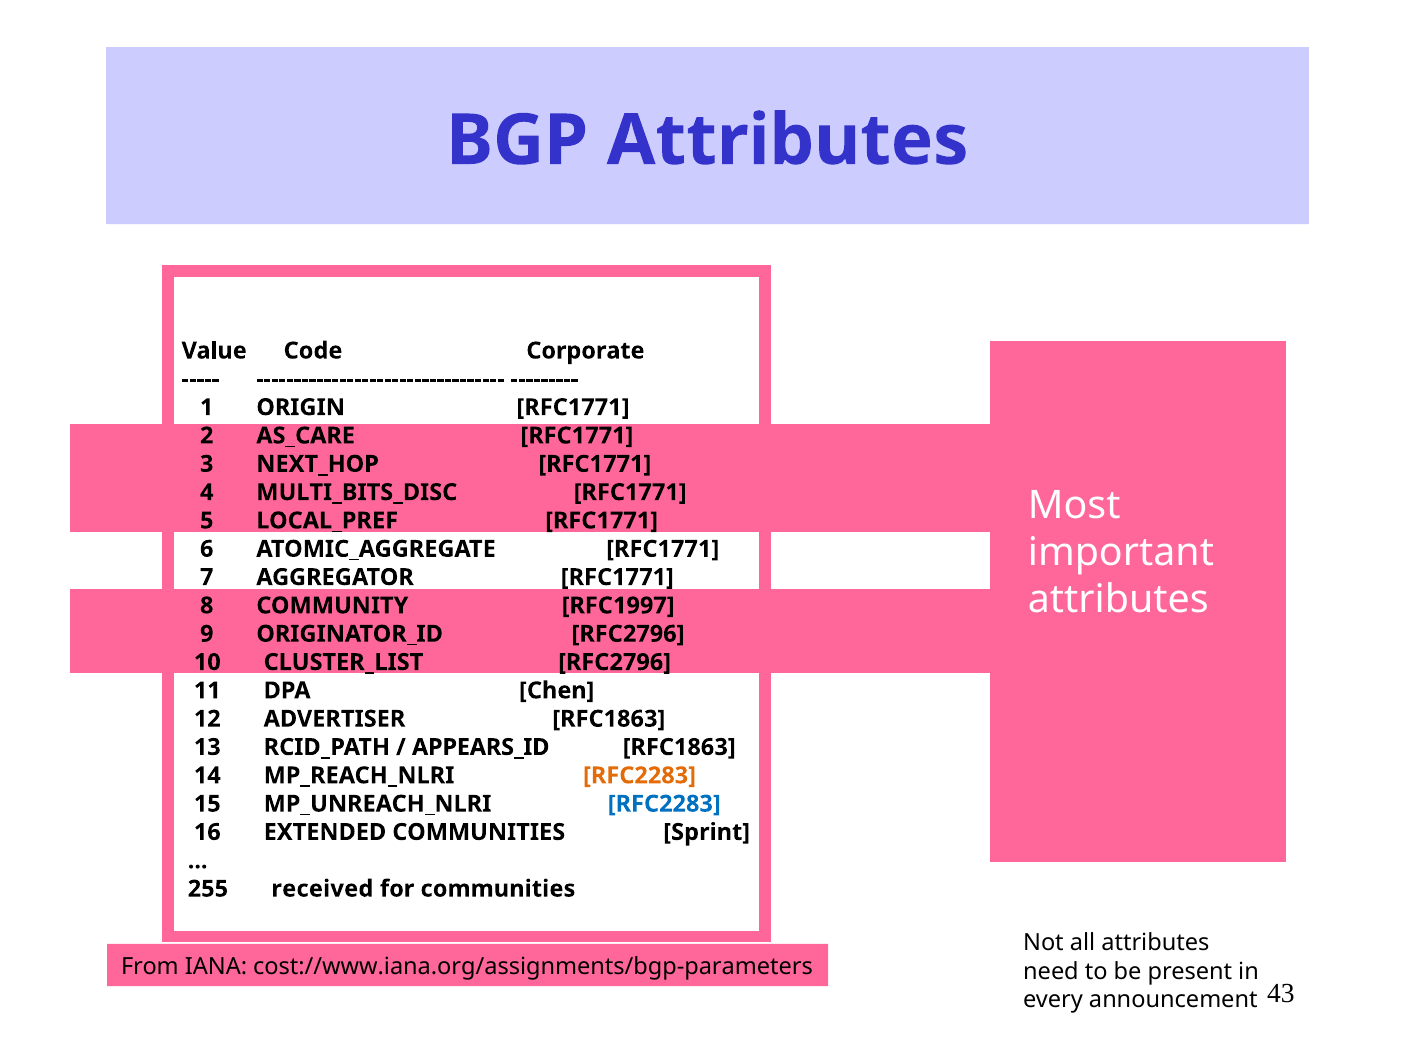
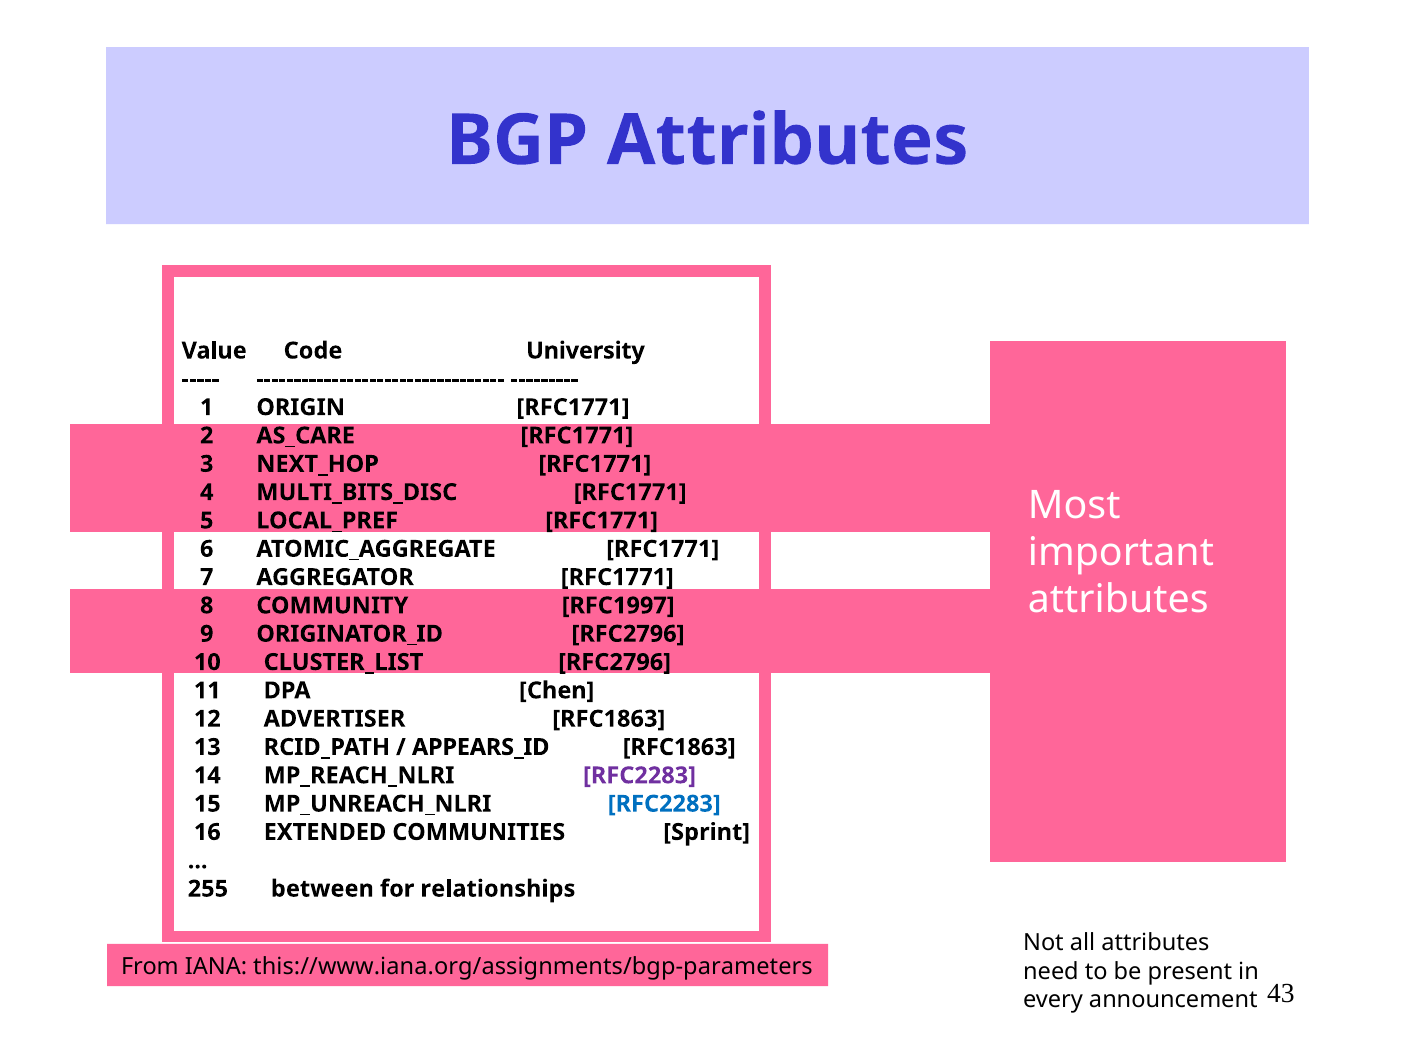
Corporate: Corporate -> University
RFC2283 at (640, 775) colour: orange -> purple
received: received -> between
for communities: communities -> relationships
cost://www.iana.org/assignments/bgp-parameters: cost://www.iana.org/assignments/bgp-parameters -> this://www.iana.org/assignments/bgp-parameters
